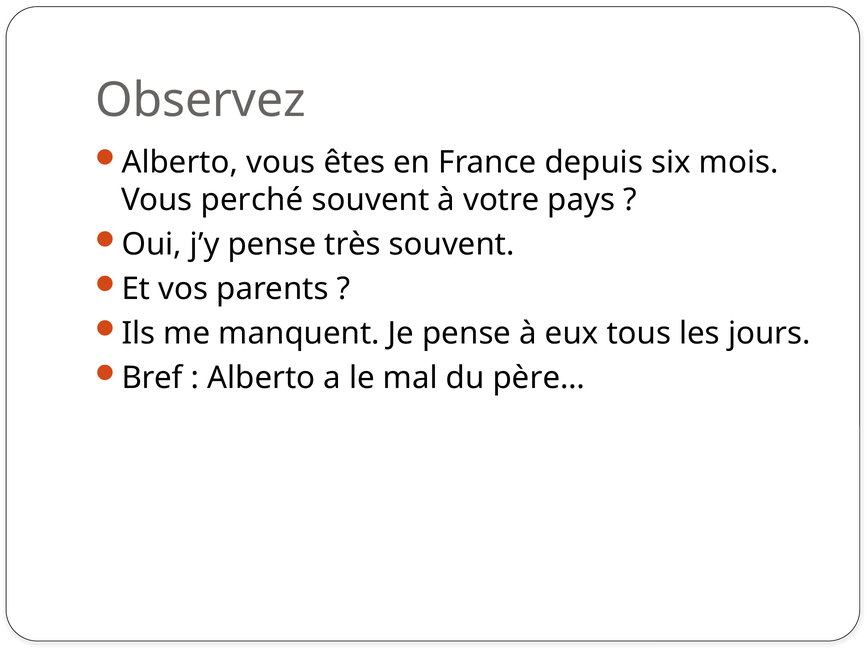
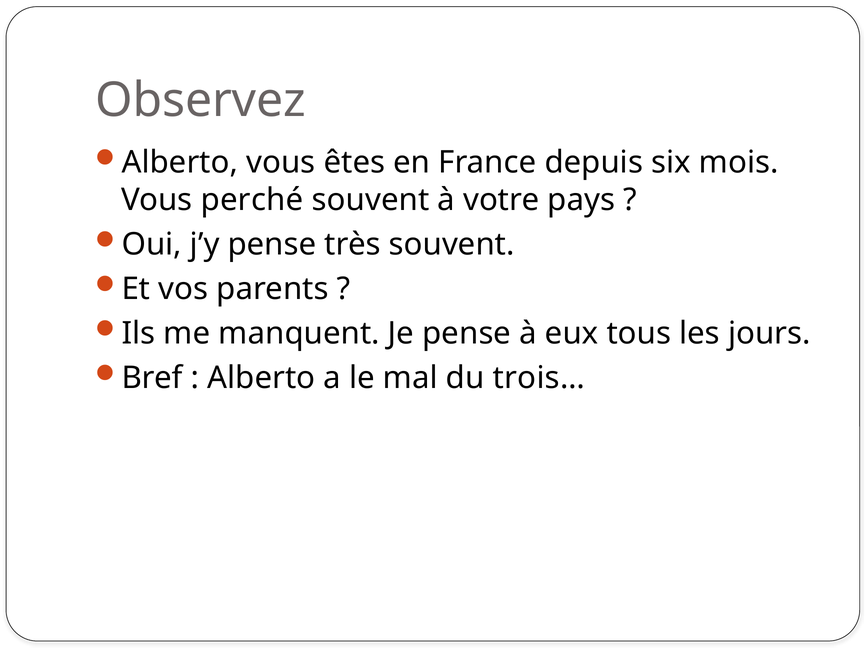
père…: père… -> trois…
